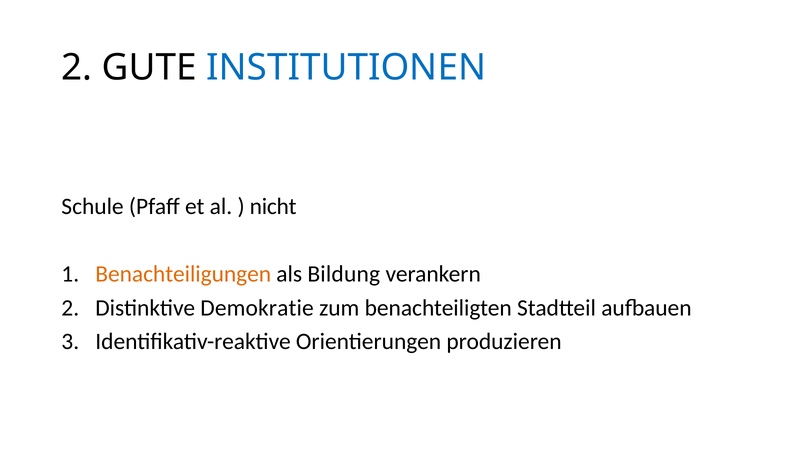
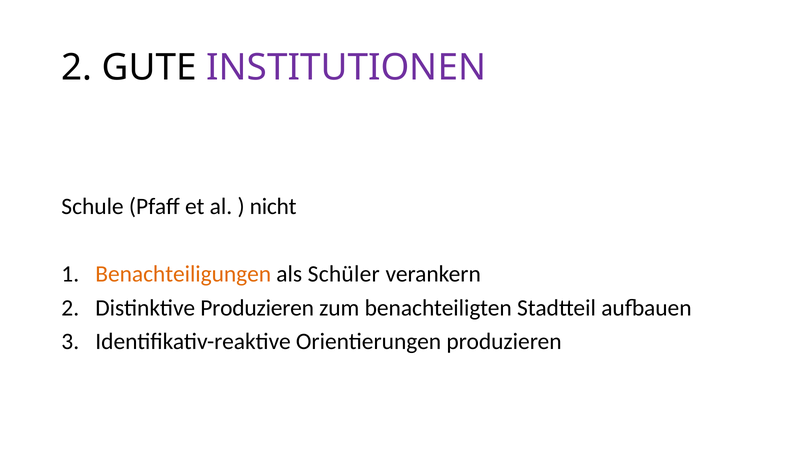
INSTITUTIONEN colour: blue -> purple
Bildung: Bildung -> Schüler
Distinktive Demokratie: Demokratie -> Produzieren
